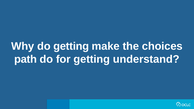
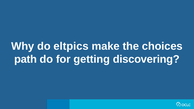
do getting: getting -> eltpics
understand: understand -> discovering
